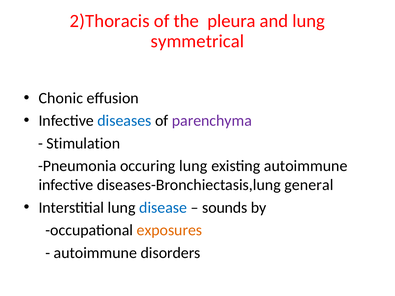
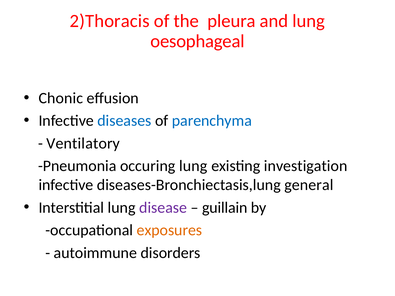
symmetrical: symmetrical -> oesophageal
parenchyma colour: purple -> blue
Stimulation: Stimulation -> Ventilatory
existing autoimmune: autoimmune -> investigation
disease colour: blue -> purple
sounds: sounds -> guillain
